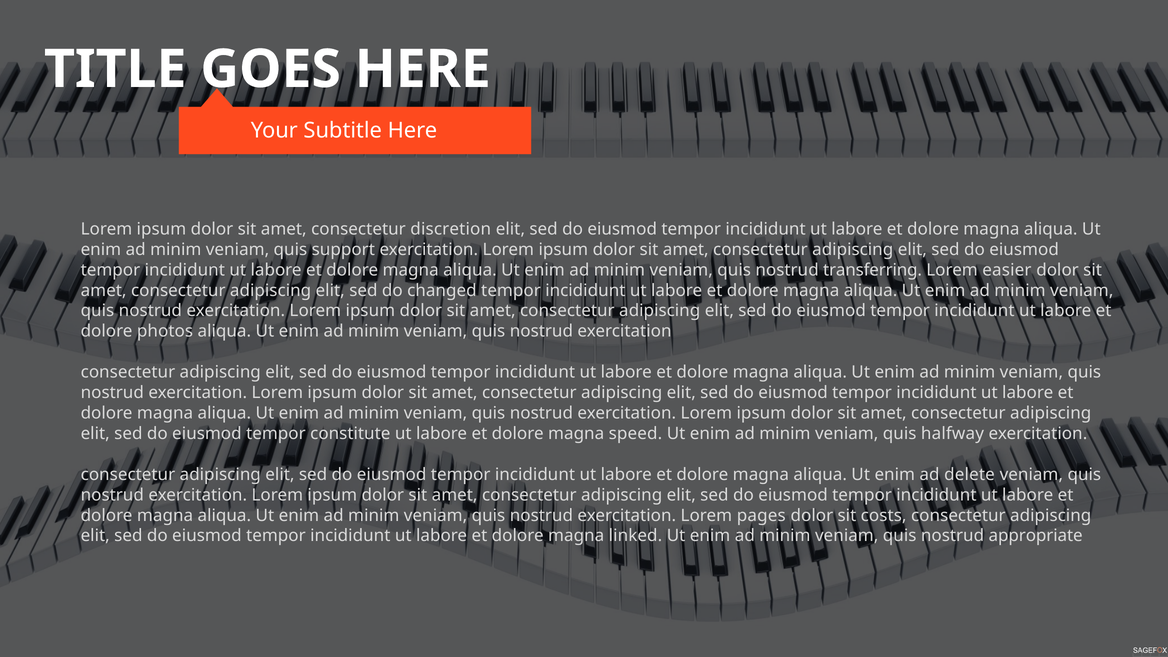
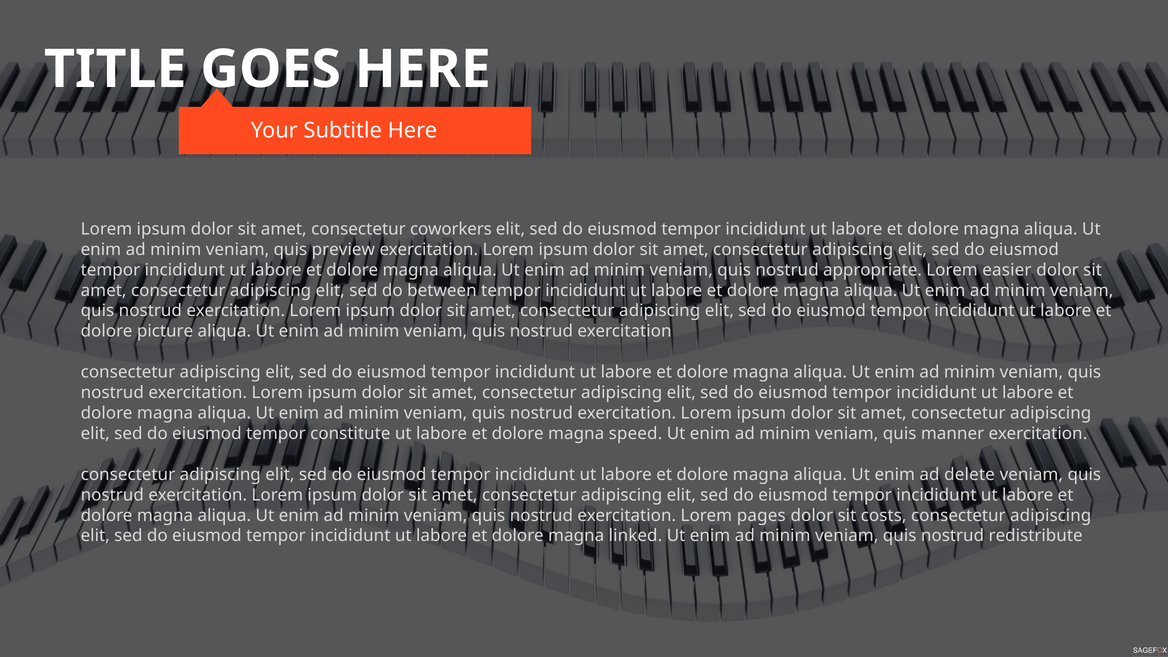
discretion: discretion -> coworkers
support: support -> preview
transferring: transferring -> appropriate
changed: changed -> between
photos: photos -> picture
halfway: halfway -> manner
appropriate: appropriate -> redistribute
